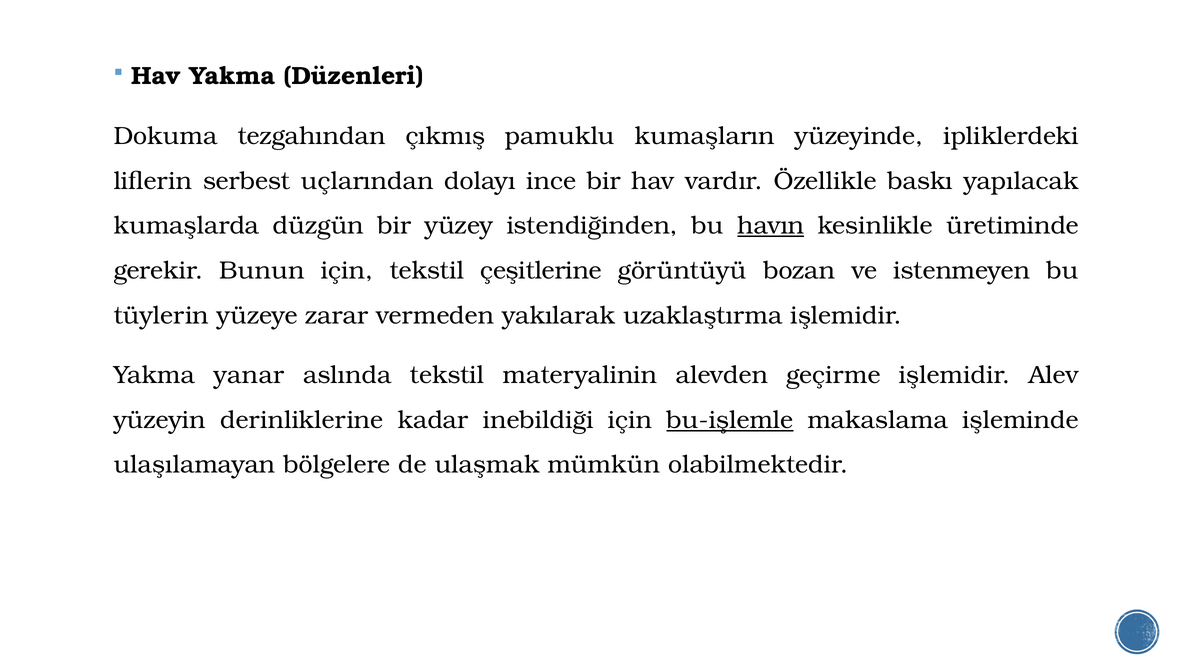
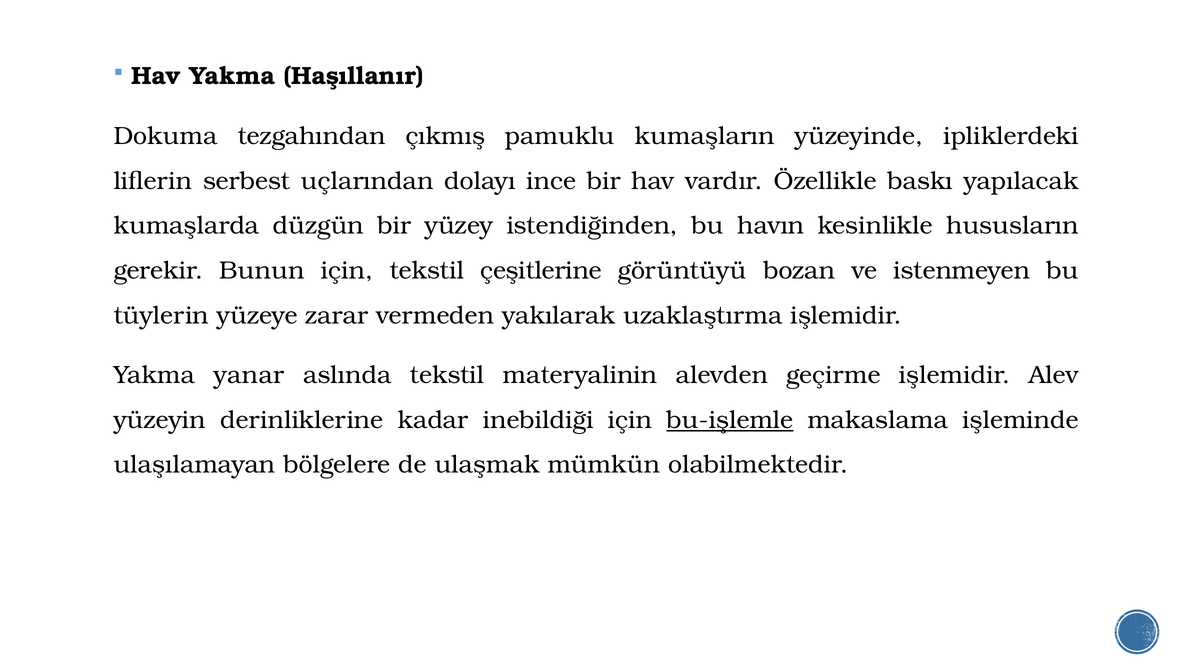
Düzenleri: Düzenleri -> Haşıllanır
havın underline: present -> none
üretiminde: üretiminde -> hususların
